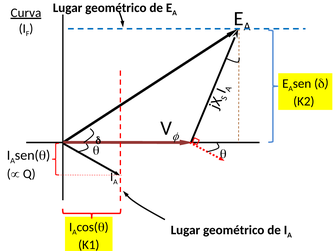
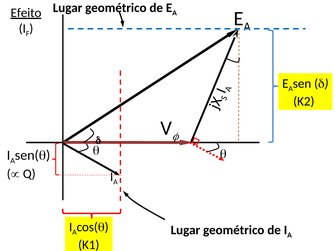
Curva: Curva -> Efeito
